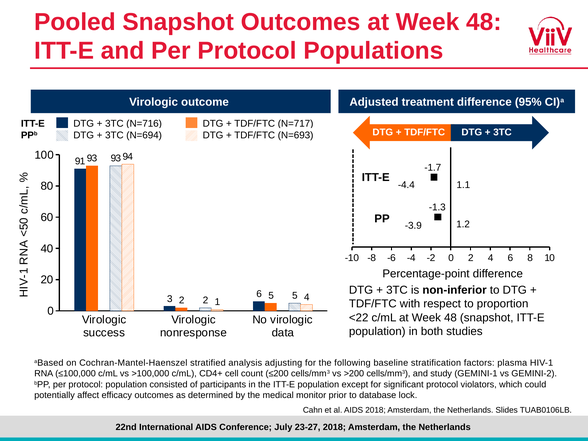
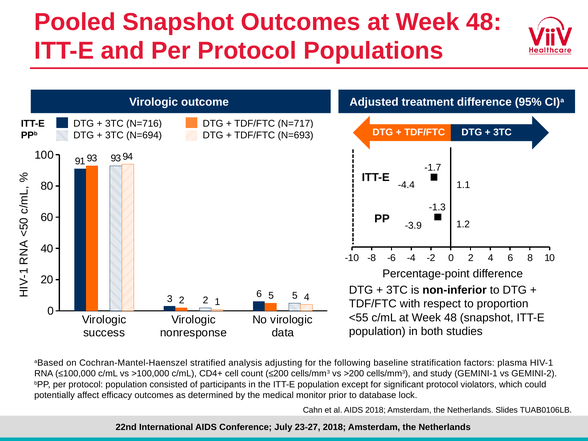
<22: <22 -> <55
